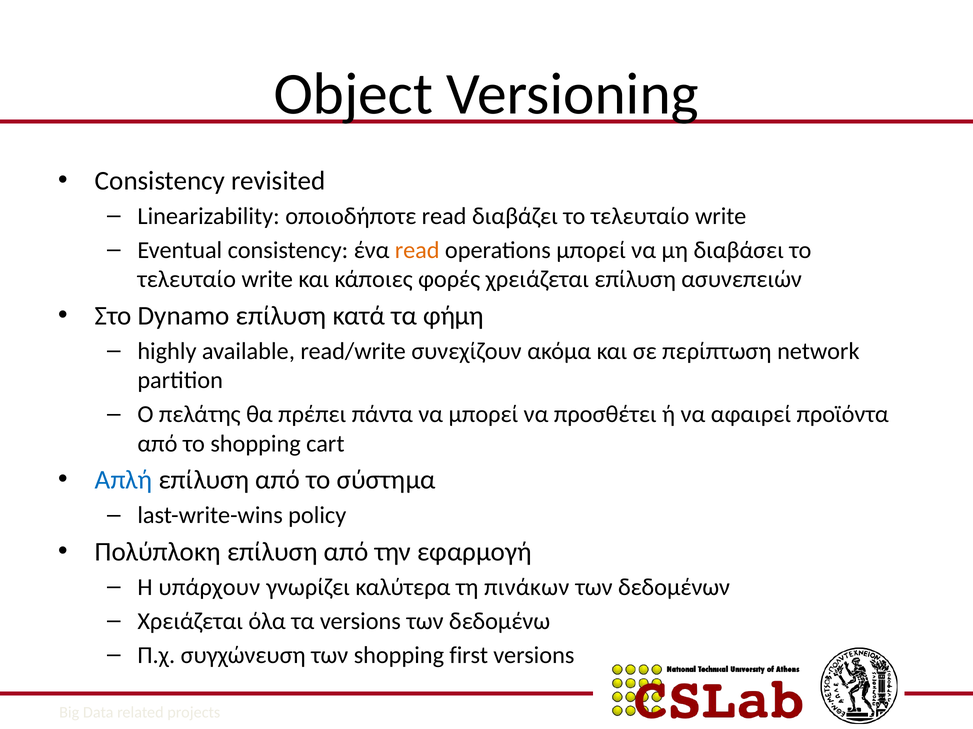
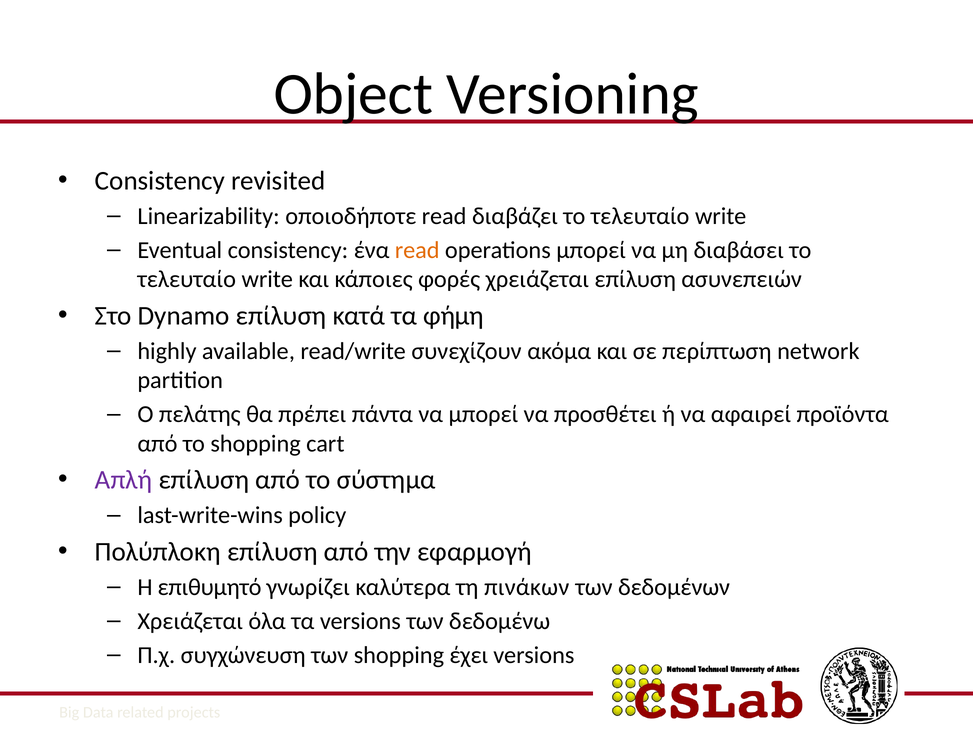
Απλή colour: blue -> purple
υπάρχουν: υπάρχουν -> επιθυμητό
first: first -> έχει
